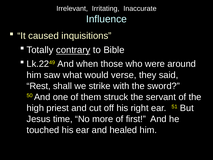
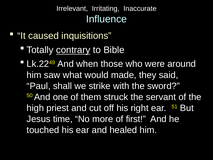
verse: verse -> made
Rest: Rest -> Paul
